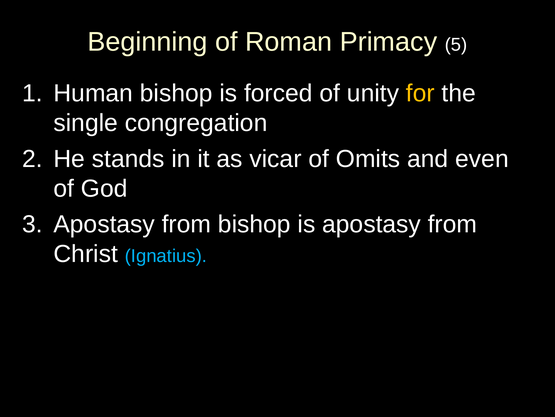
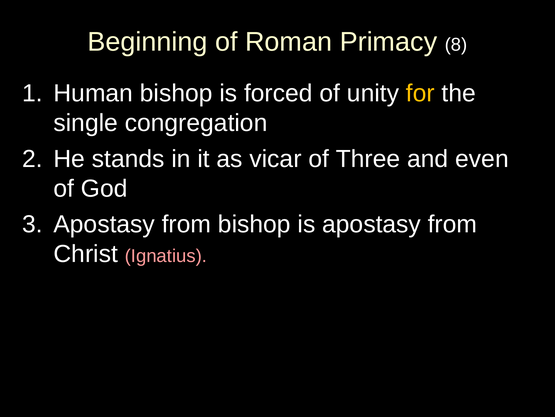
5: 5 -> 8
Omits: Omits -> Three
Ignatius colour: light blue -> pink
